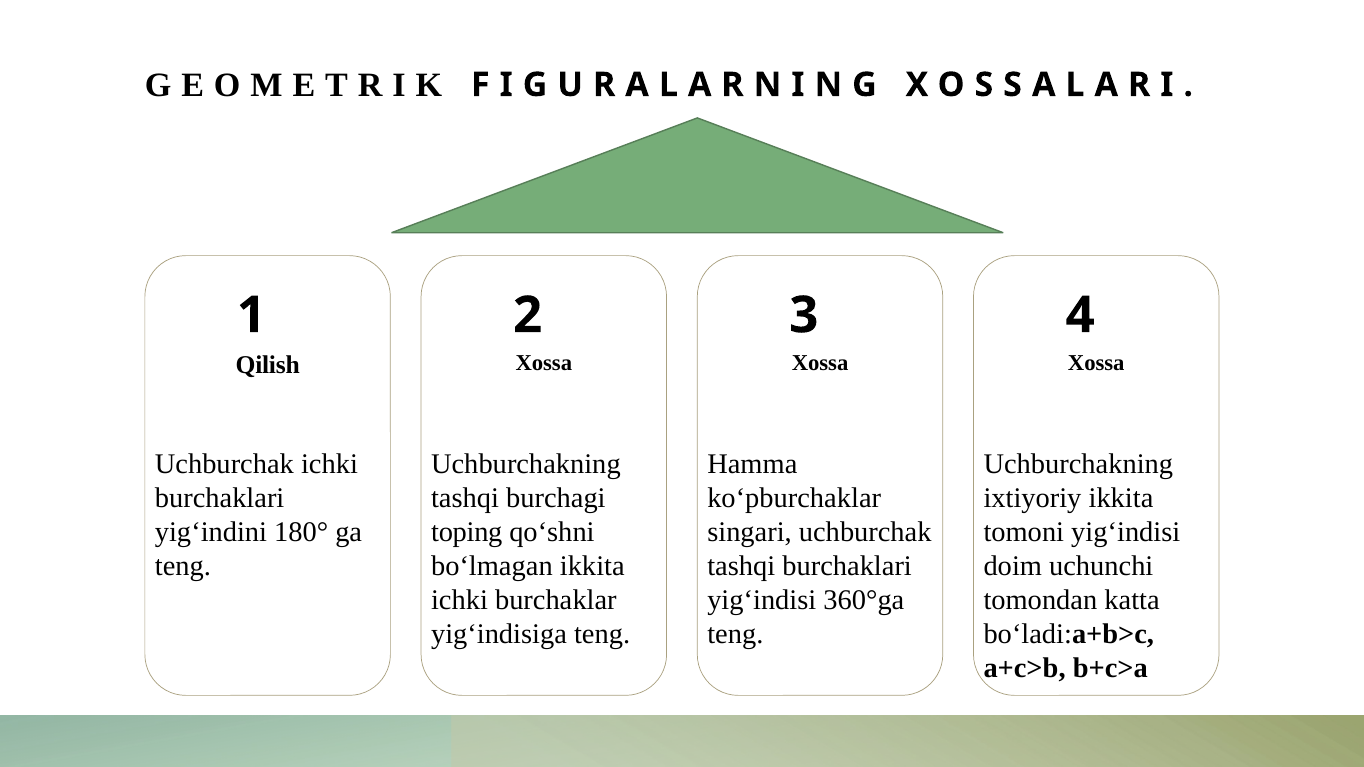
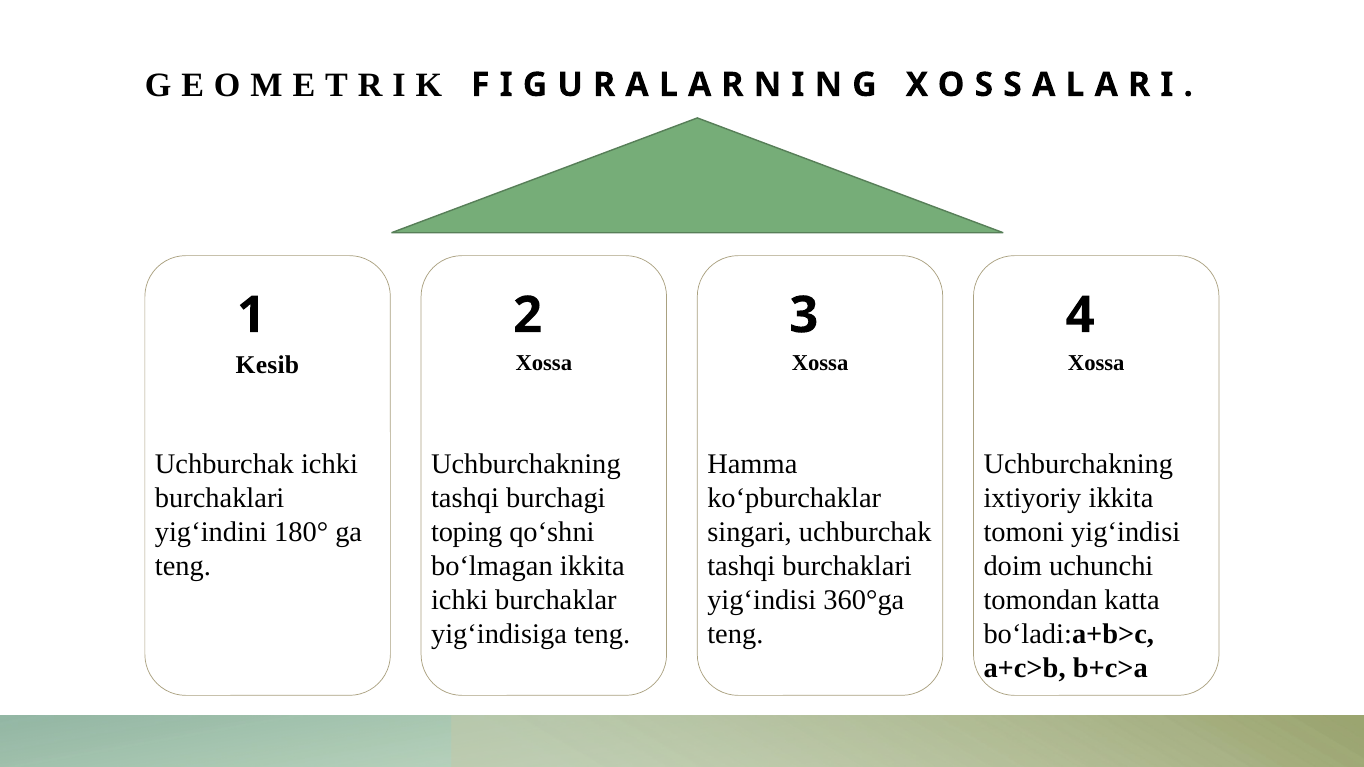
Qilish: Qilish -> Kesib
